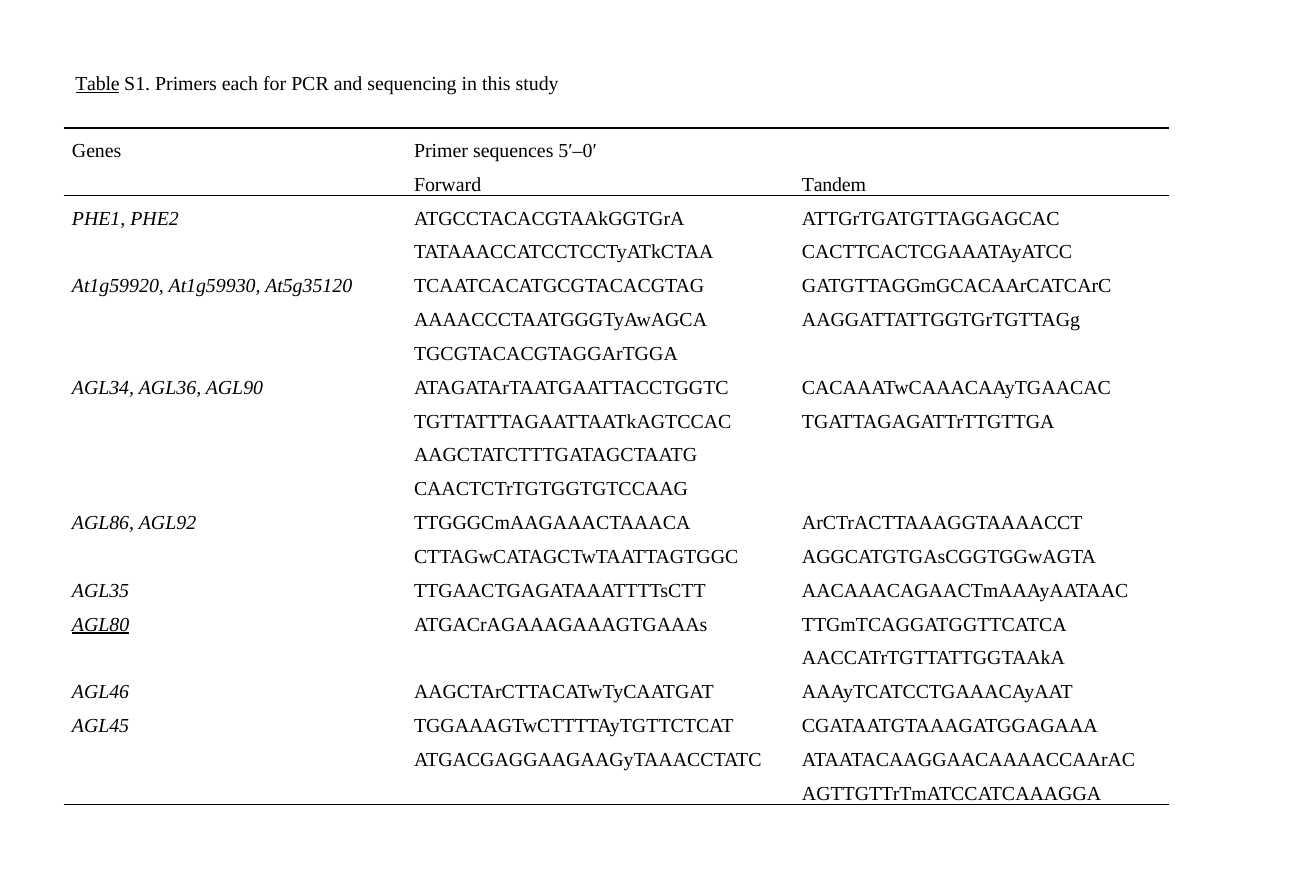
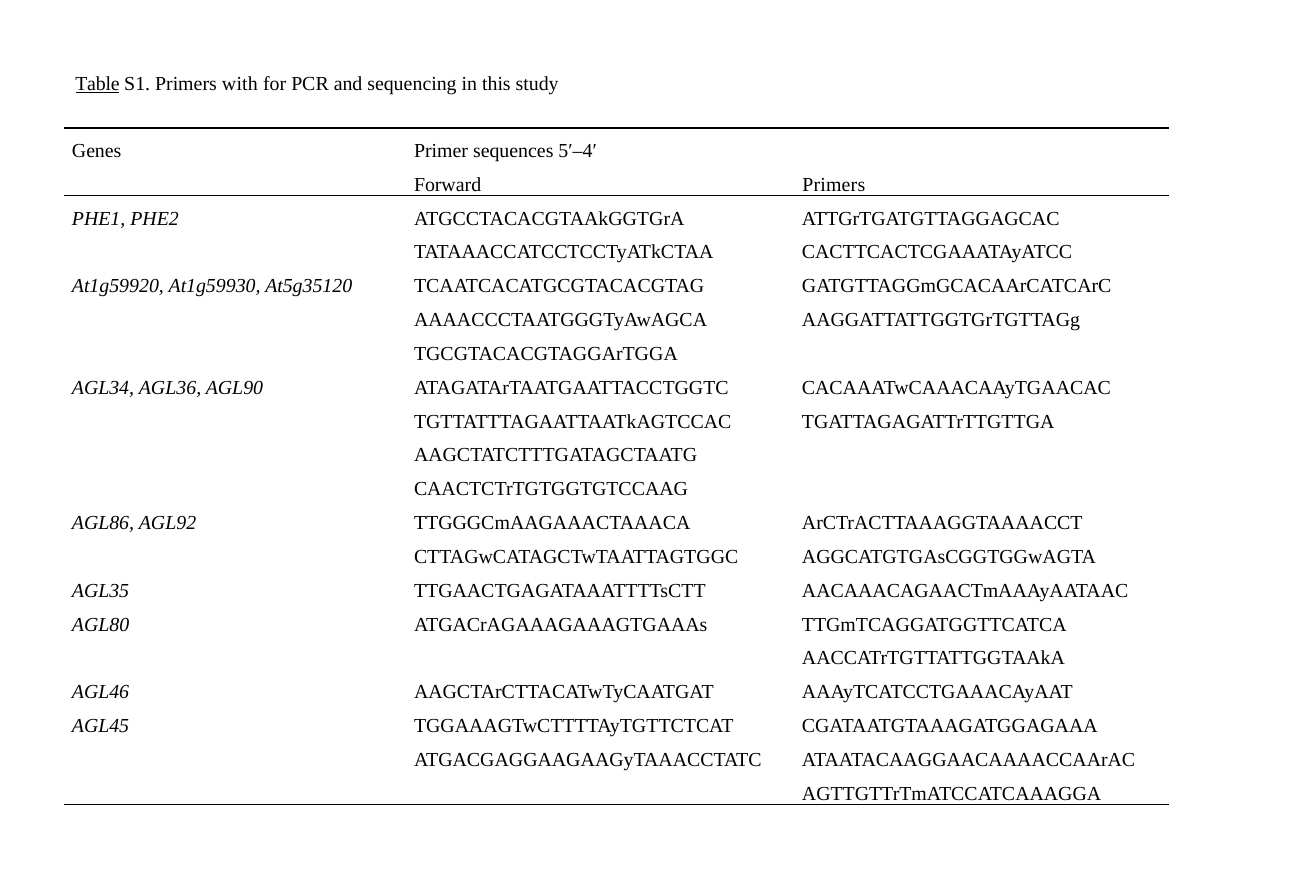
each: each -> with
5′–0′: 5′–0′ -> 5′–4′
Forward Tandem: Tandem -> Primers
AGL80 underline: present -> none
